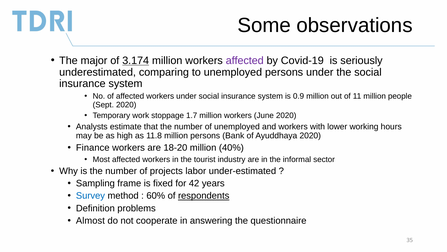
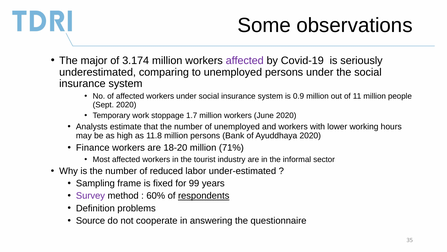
3.174 underline: present -> none
40%: 40% -> 71%
projects: projects -> reduced
42: 42 -> 99
Survey colour: blue -> purple
Almost: Almost -> Source
